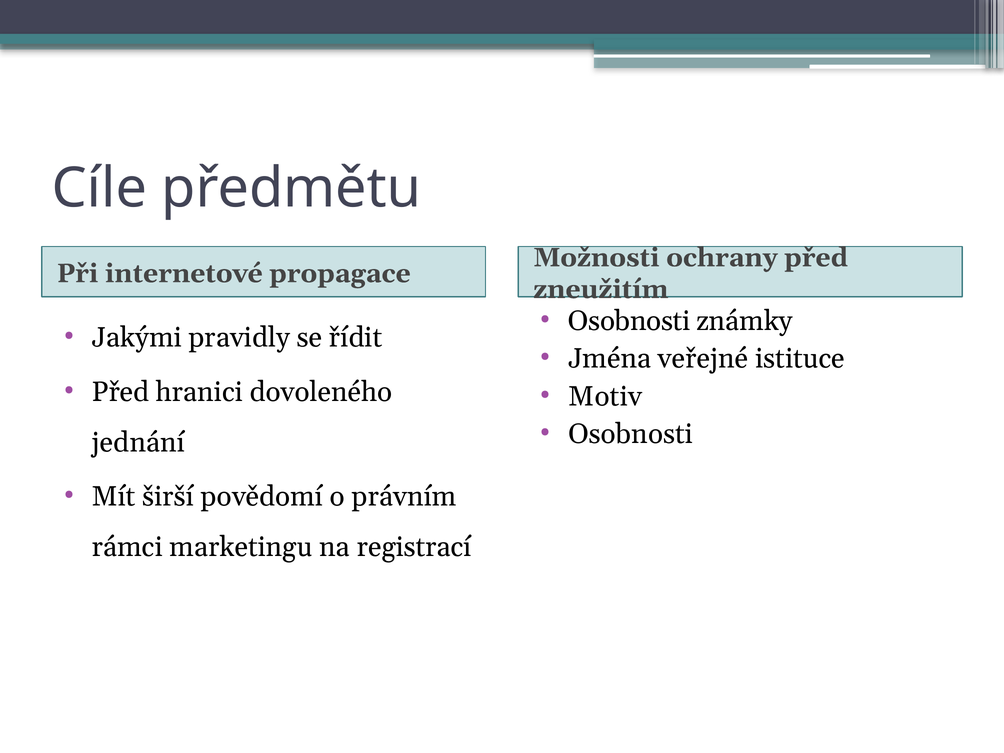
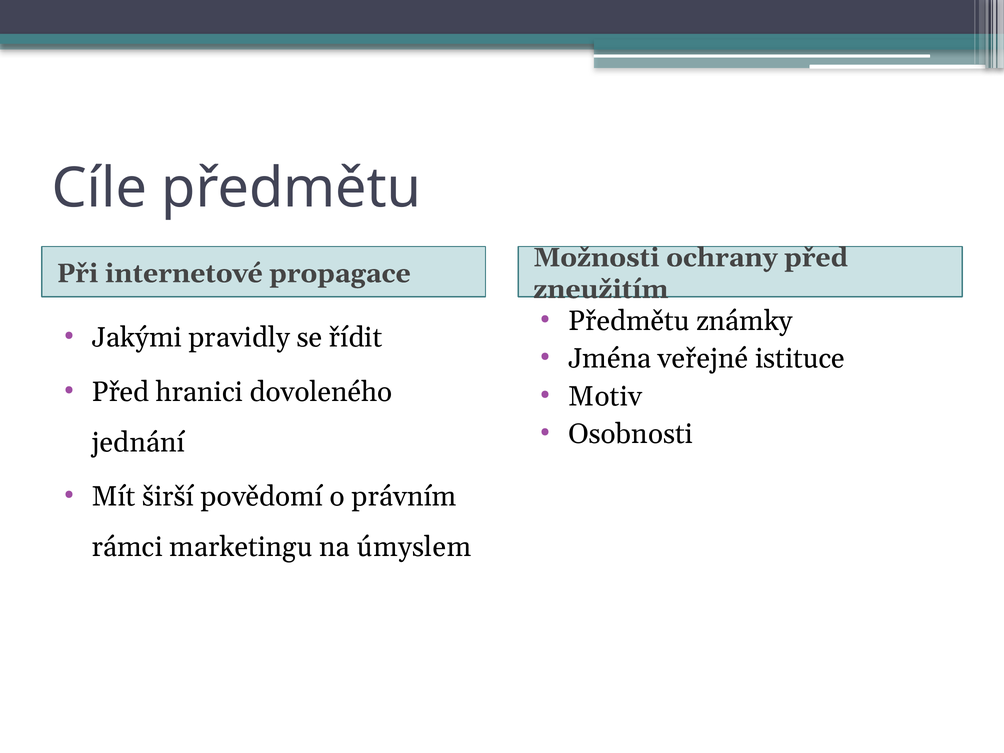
Osobnosti at (629, 321): Osobnosti -> Předmětu
registrací: registrací -> úmyslem
